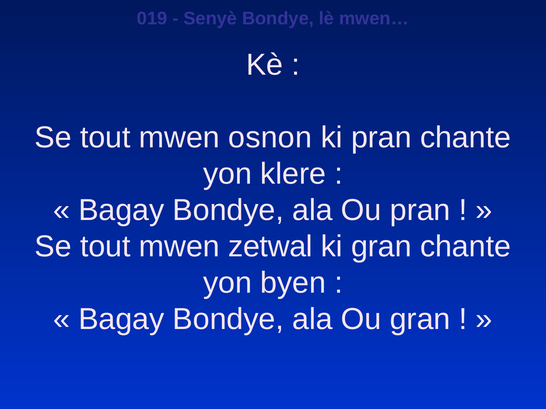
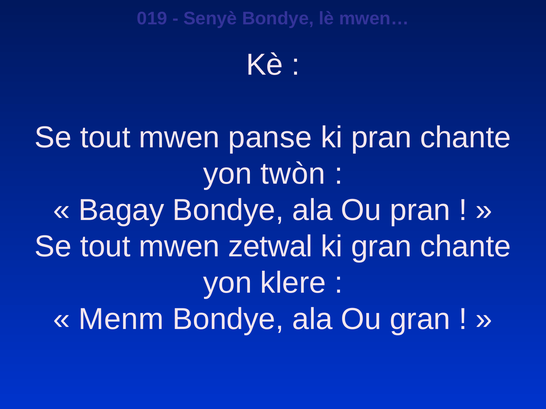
osnon: osnon -> panse
klere: klere -> twòn
byen: byen -> klere
Bagay at (121, 320): Bagay -> Menm
